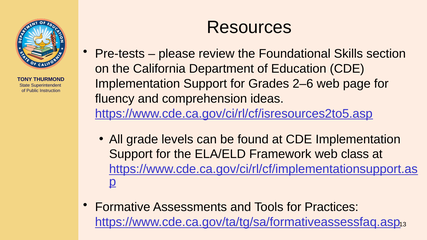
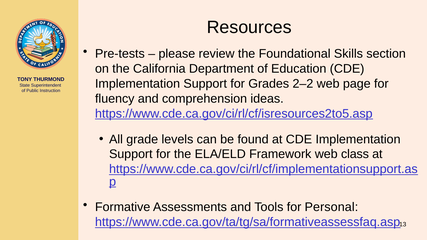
2–6: 2–6 -> 2–2
Practices: Practices -> Personal
